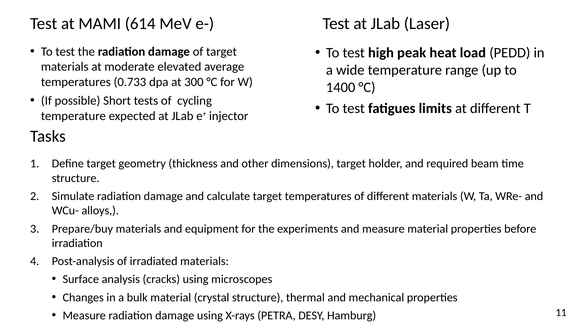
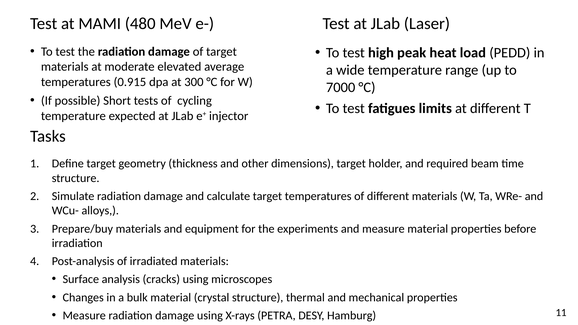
614: 614 -> 480
0.733: 0.733 -> 0.915
1400: 1400 -> 7000
